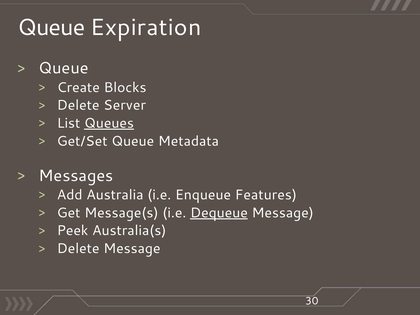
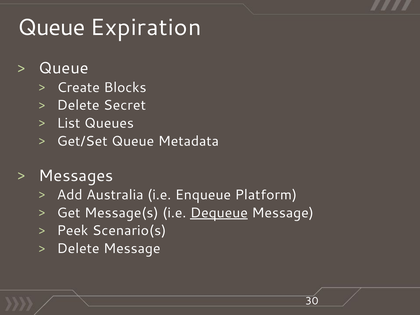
Server: Server -> Secret
Queues underline: present -> none
Features: Features -> Platform
Australia(s: Australia(s -> Scenario(s
